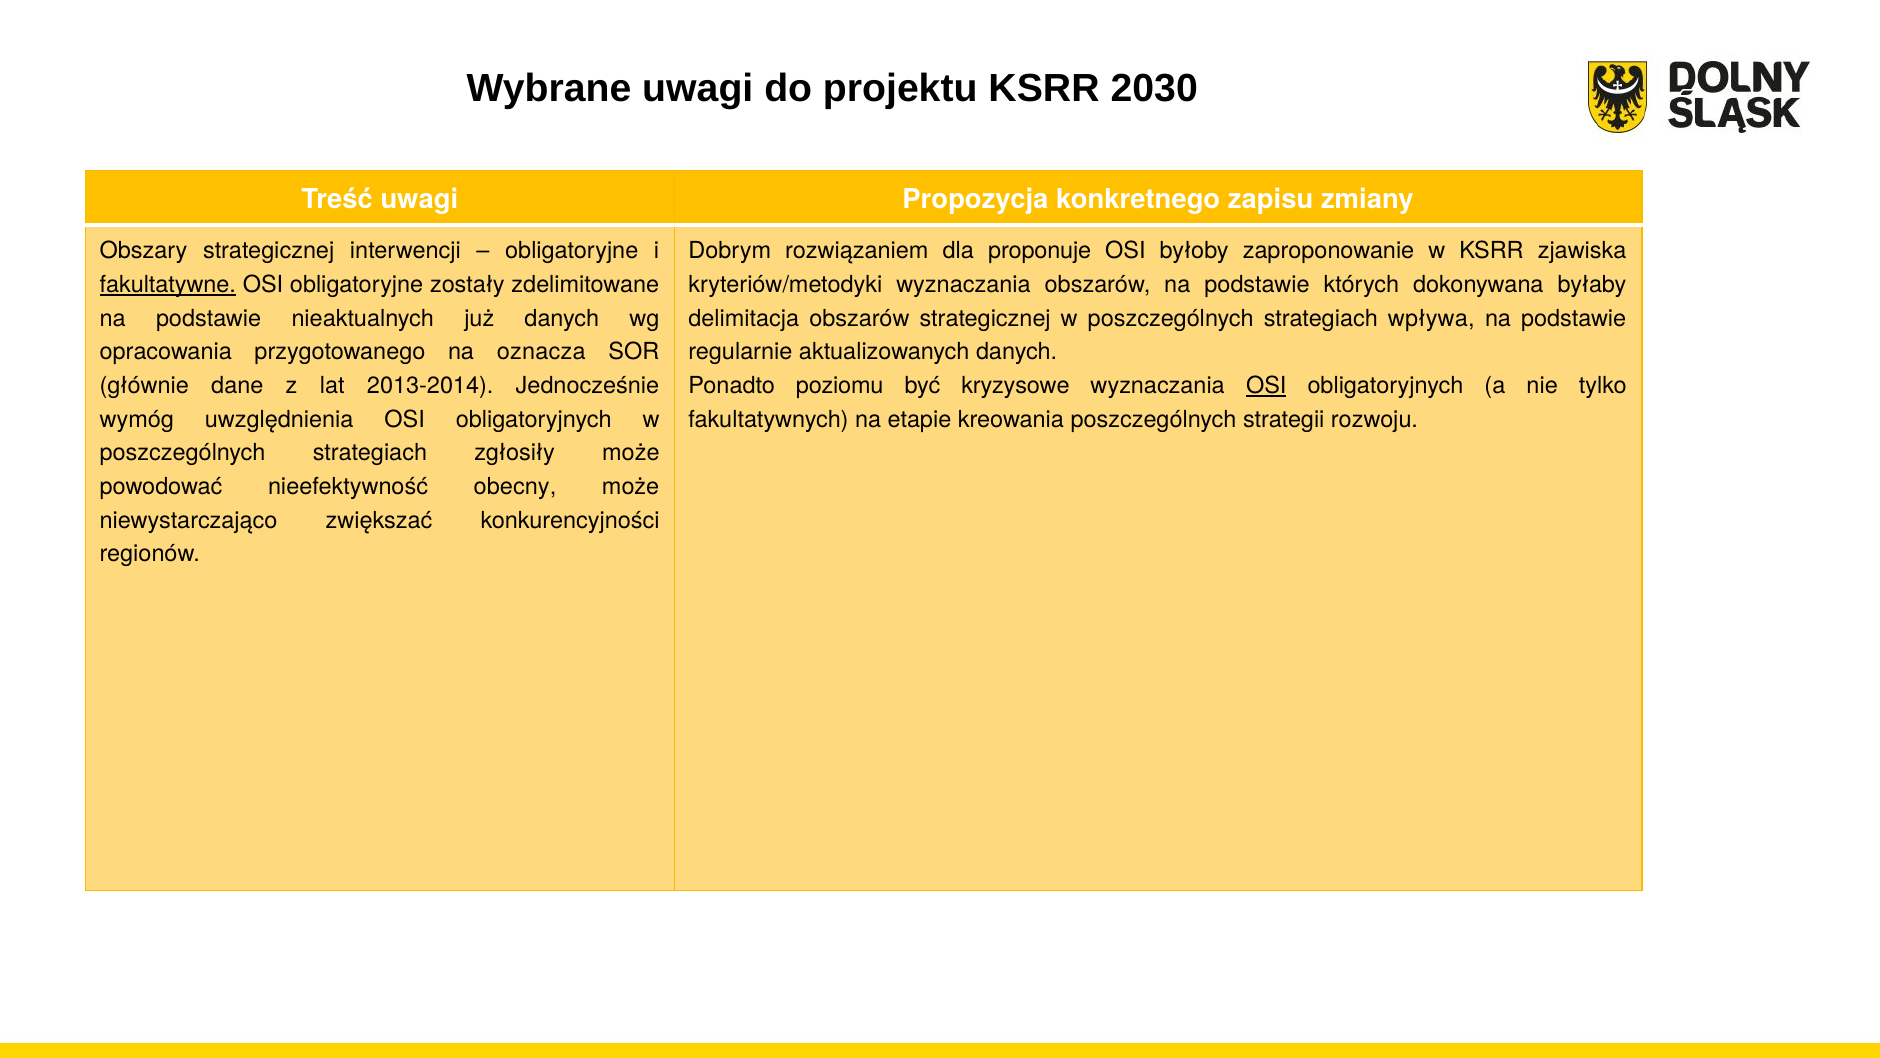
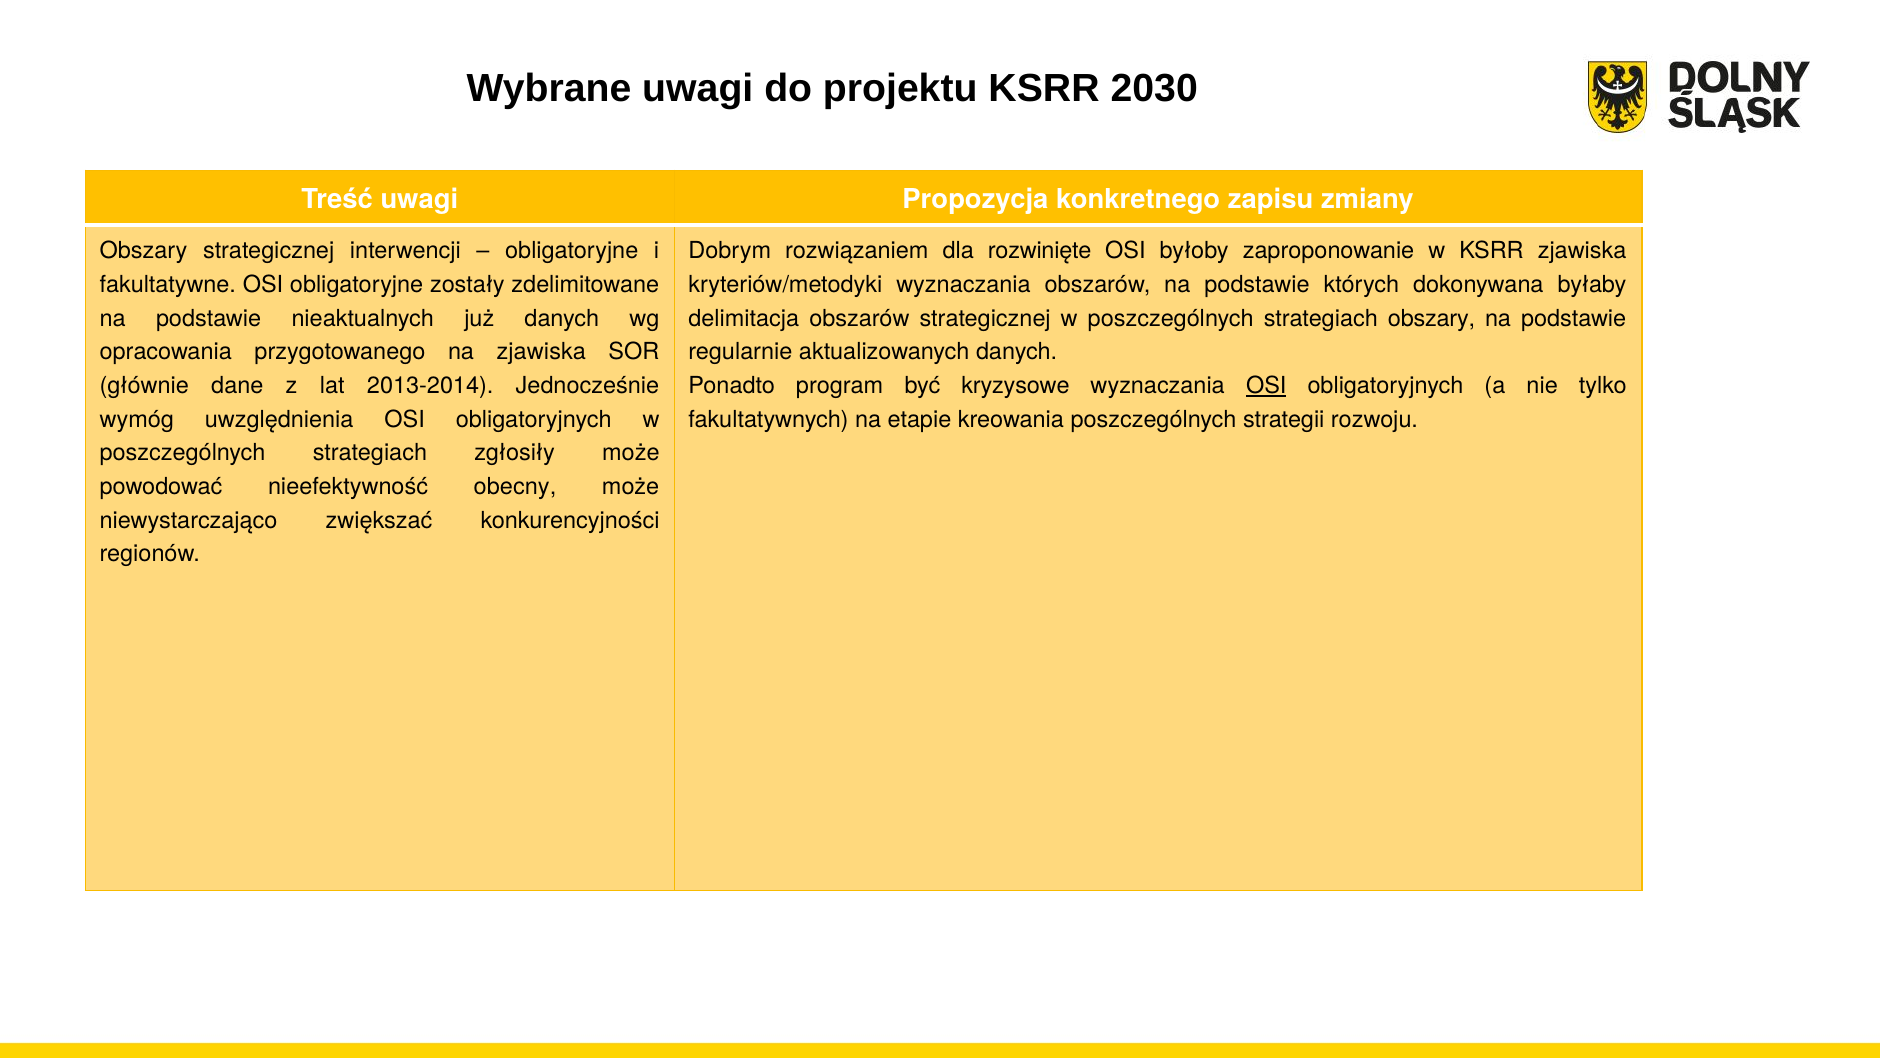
proponuje: proponuje -> rozwinięte
fakultatywne underline: present -> none
strategiach wpływa: wpływa -> obszary
na oznacza: oznacza -> zjawiska
poziomu: poziomu -> program
